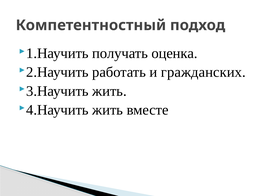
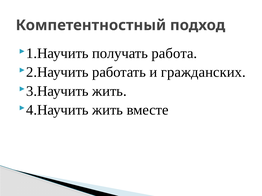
оценка: оценка -> работа
